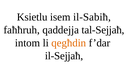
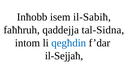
Ksietlu: Ksietlu -> Inħobb
tal-Sejjaħ: tal-Sejjaħ -> tal-Sidna
qegħdin colour: orange -> blue
